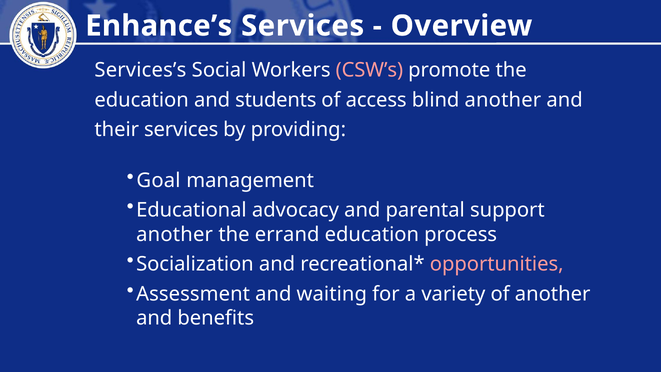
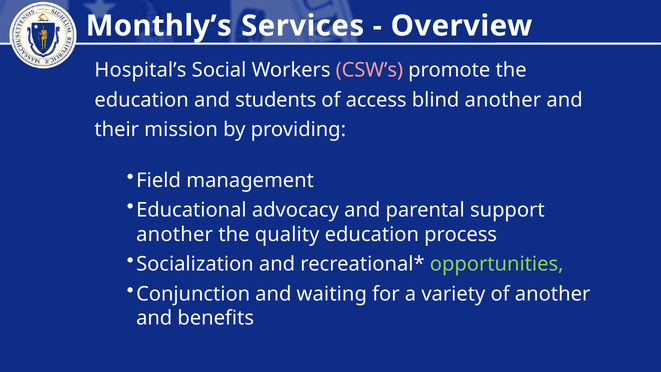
Enhance’s: Enhance’s -> Monthly’s
Services’s: Services’s -> Hospital’s
their services: services -> mission
Goal: Goal -> Field
errand: errand -> quality
opportunities colour: pink -> light green
Assessment: Assessment -> Conjunction
